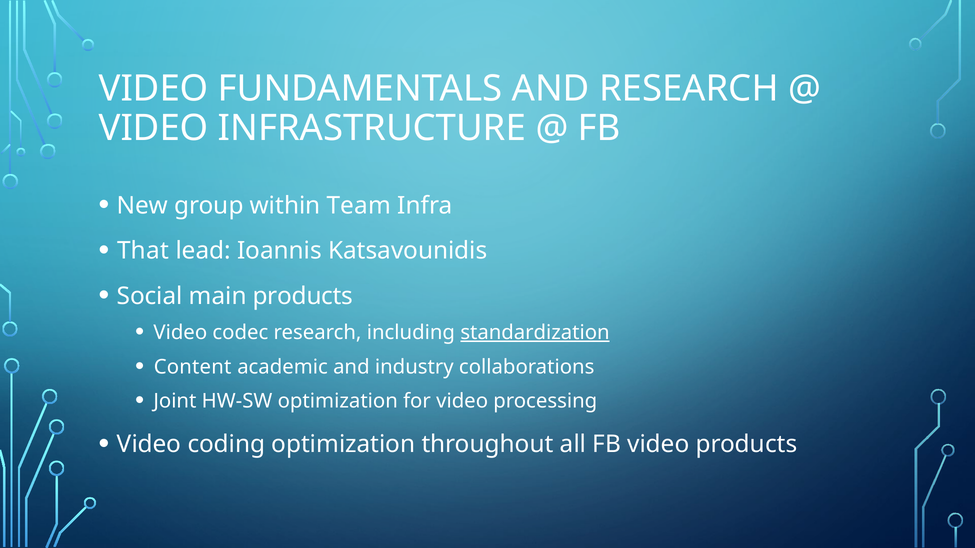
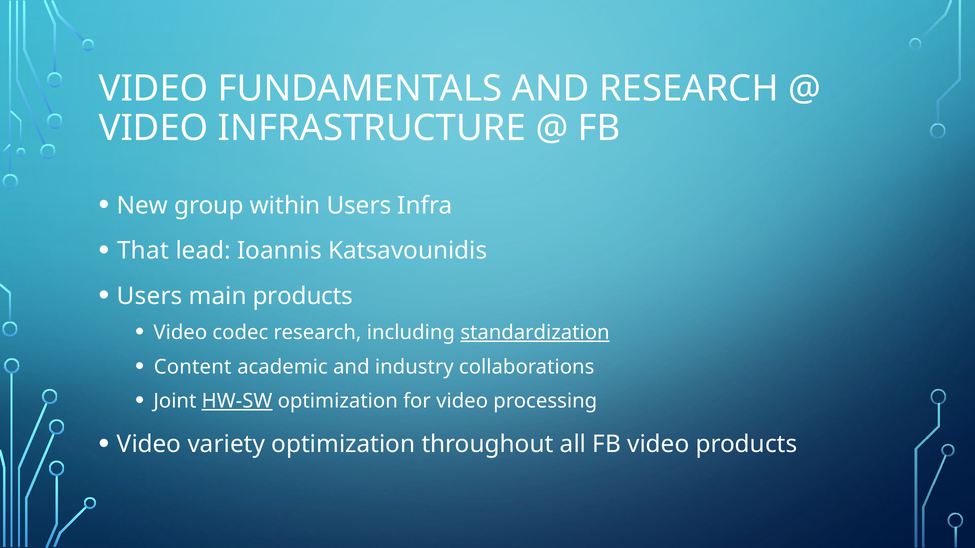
within Team: Team -> Users
Social at (150, 296): Social -> Users
HW-SW underline: none -> present
coding: coding -> variety
